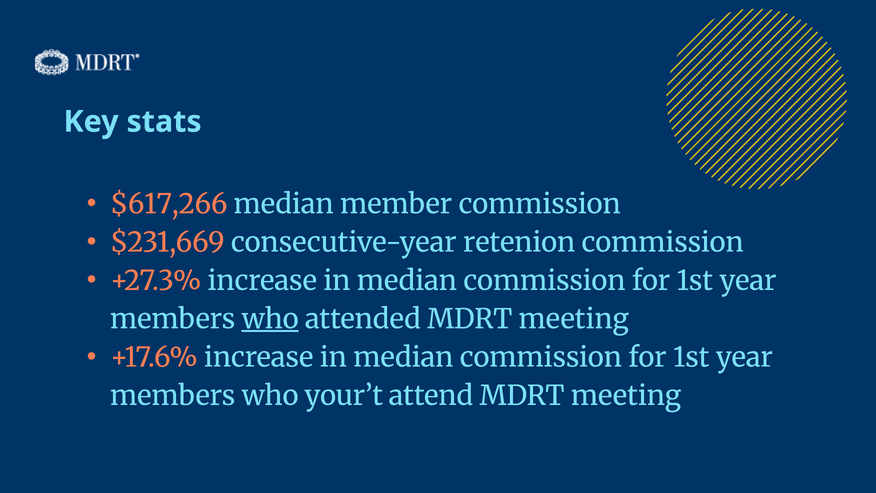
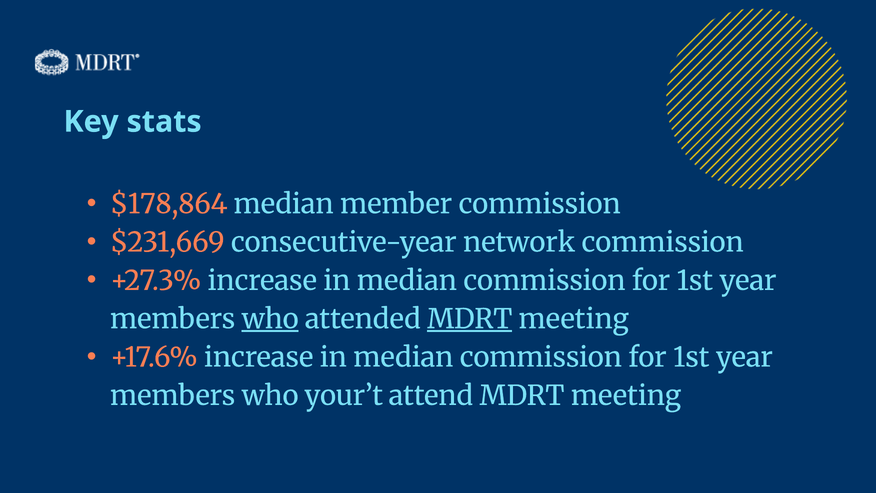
$617,266: $617,266 -> $178,864
retenion: retenion -> network
MDRT at (470, 319) underline: none -> present
